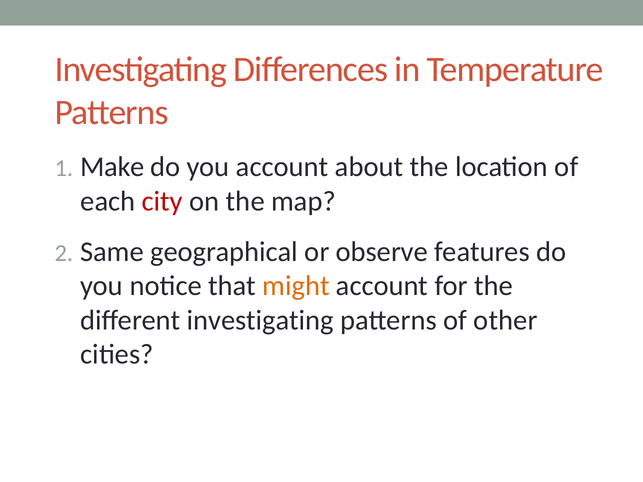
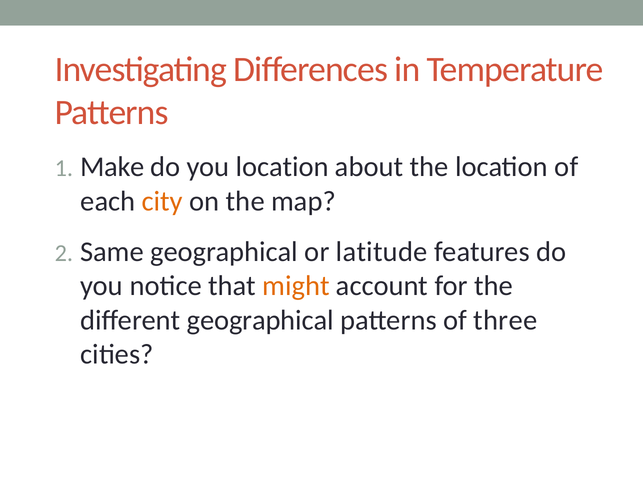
you account: account -> location
city colour: red -> orange
observe: observe -> latitude
different investigating: investigating -> geographical
other: other -> three
